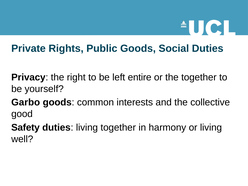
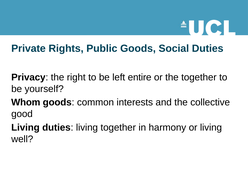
Garbo: Garbo -> Whom
Safety at (25, 127): Safety -> Living
